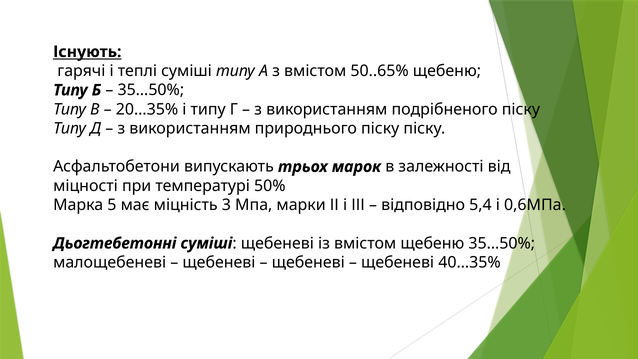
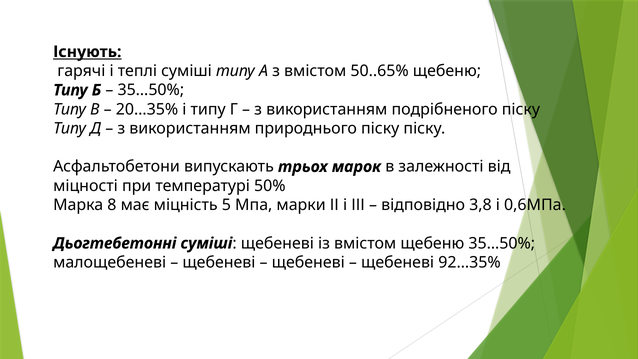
5: 5 -> 8
3: 3 -> 5
5,4: 5,4 -> 3,8
40…35%: 40…35% -> 92…35%
